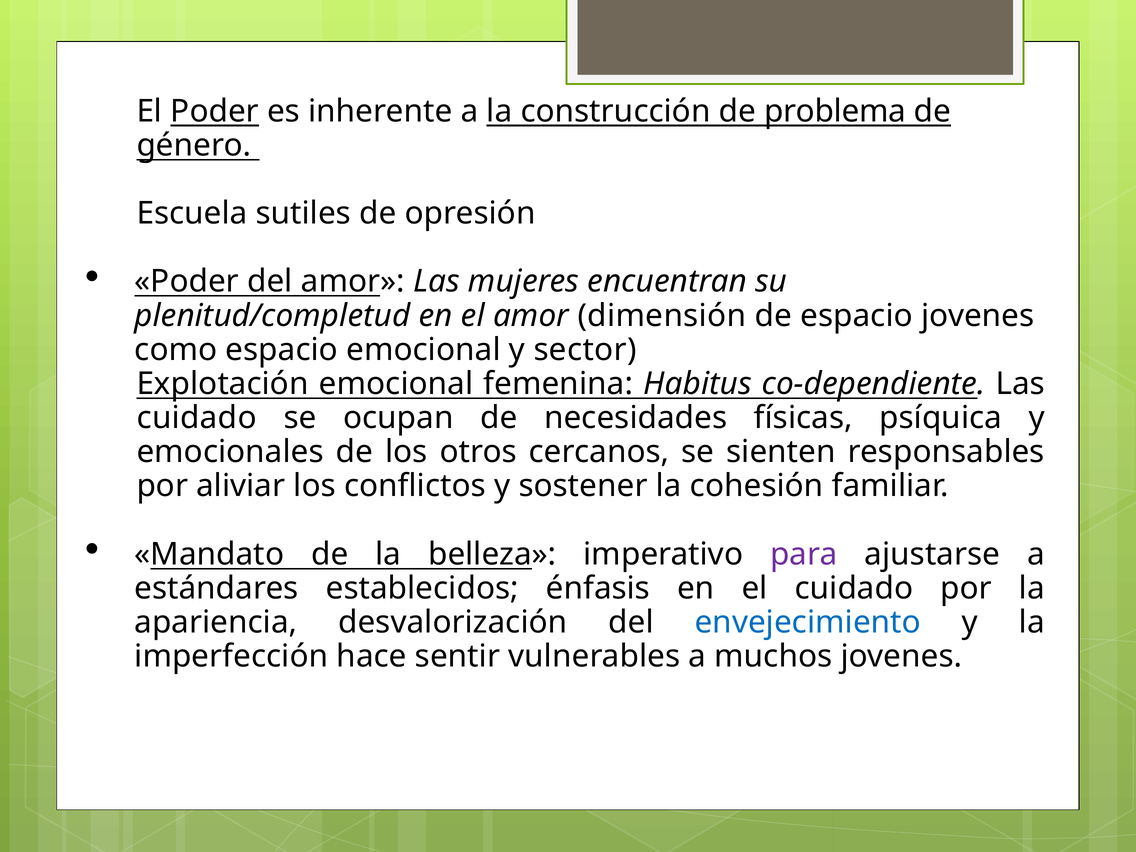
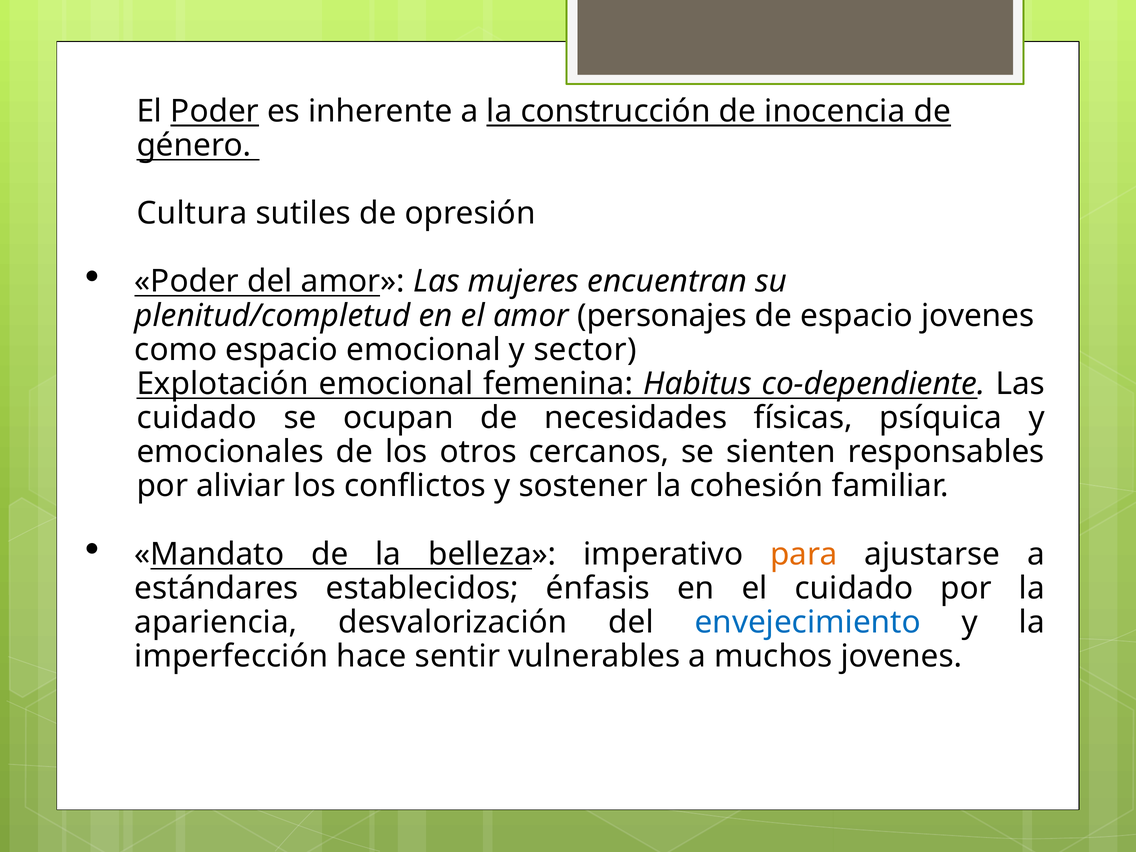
problema: problema -> inocencia
Escuela: Escuela -> Cultura
dimensión: dimensión -> personajes
para colour: purple -> orange
